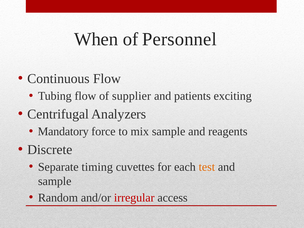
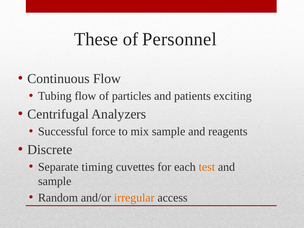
When: When -> These
supplier: supplier -> particles
Mandatory: Mandatory -> Successful
irregular colour: red -> orange
